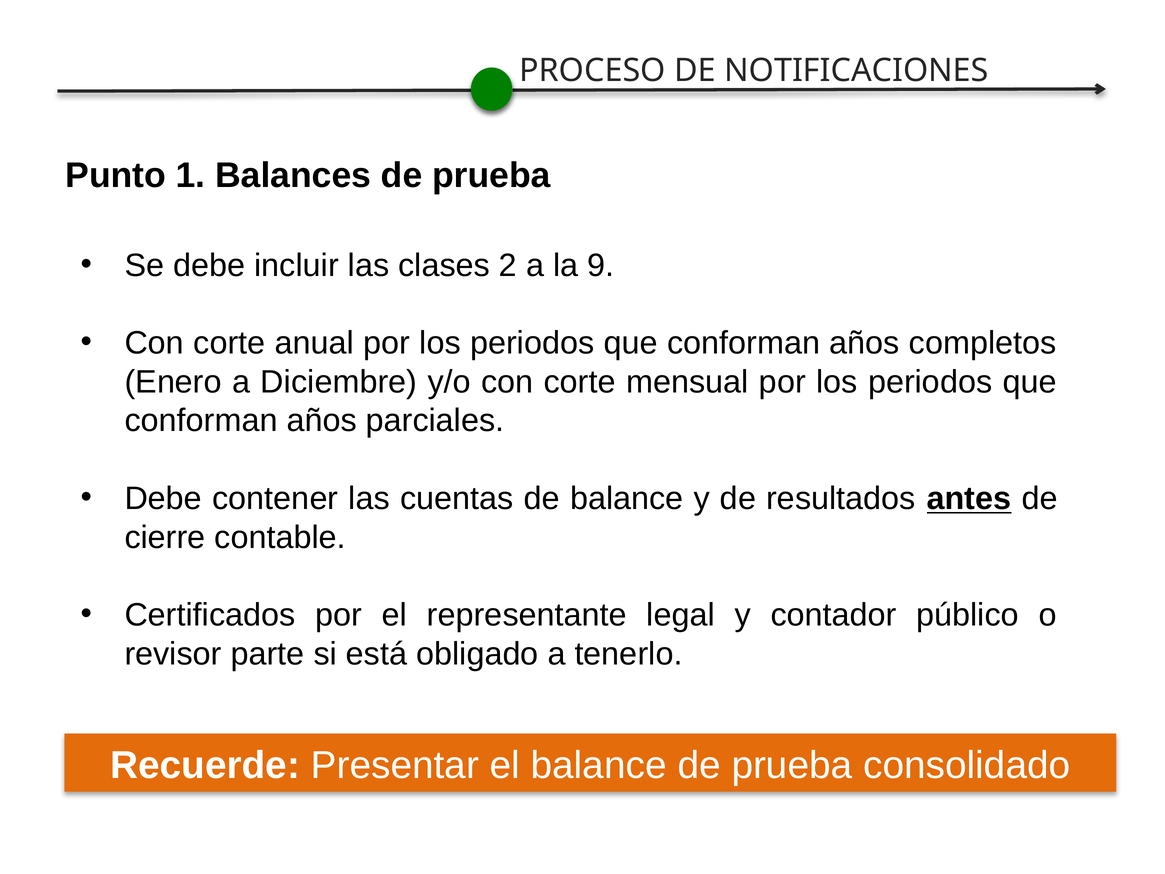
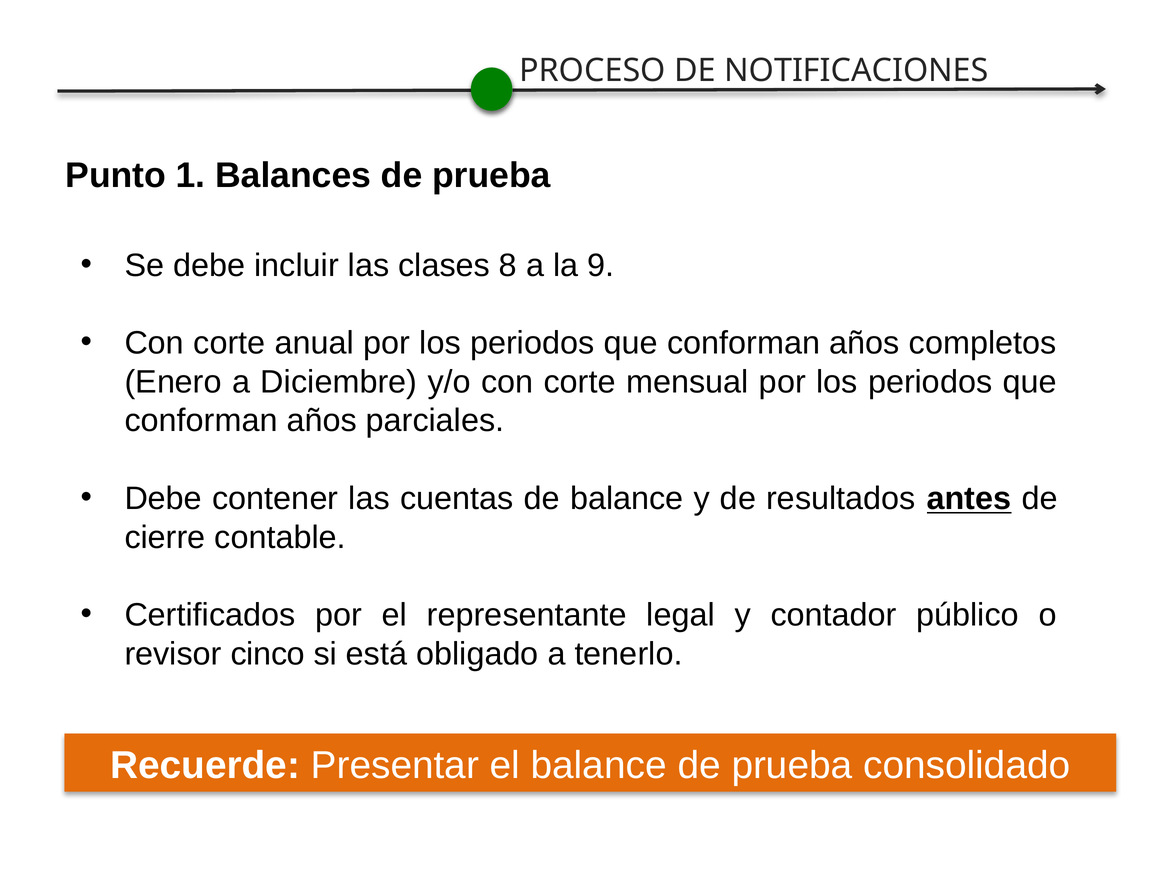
2: 2 -> 8
parte: parte -> cinco
